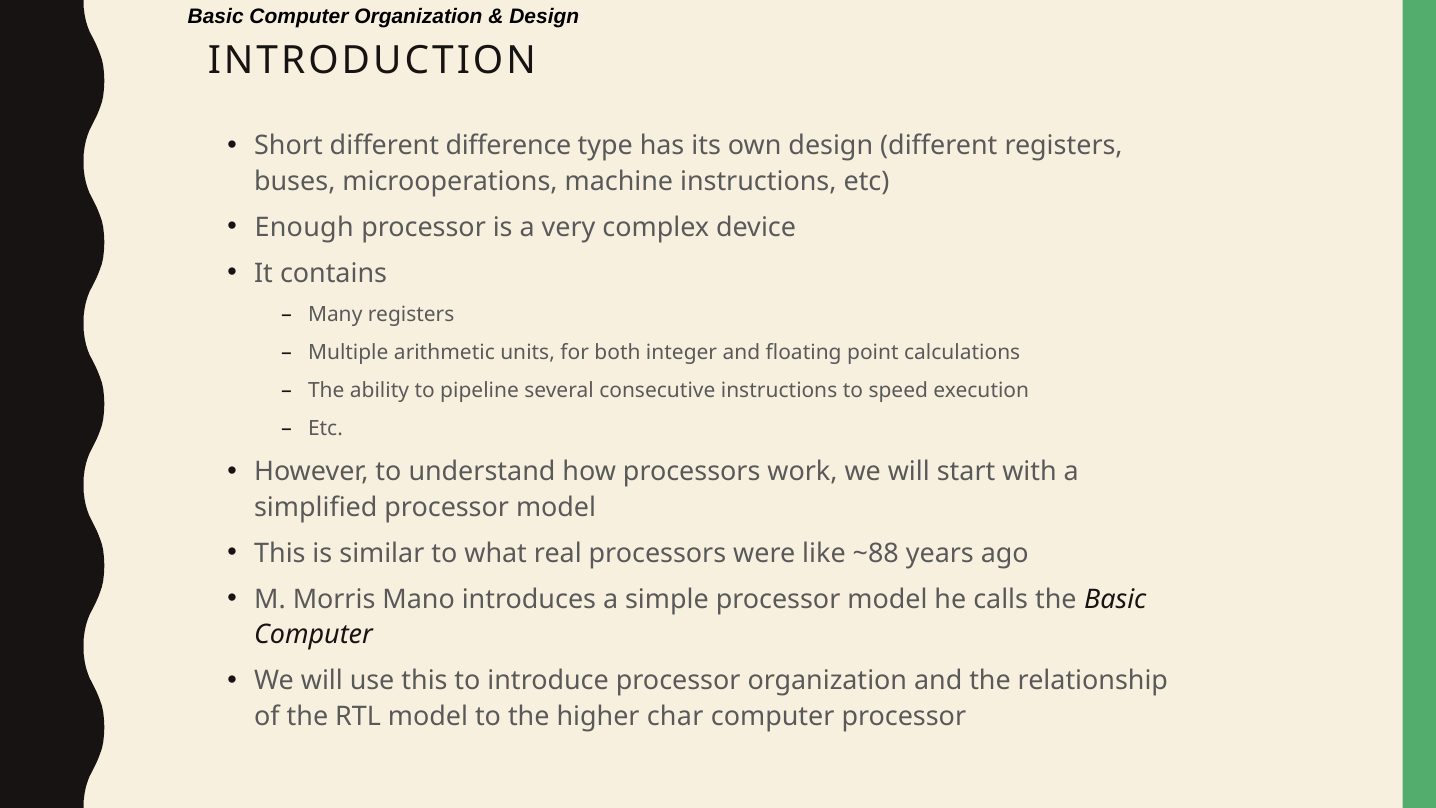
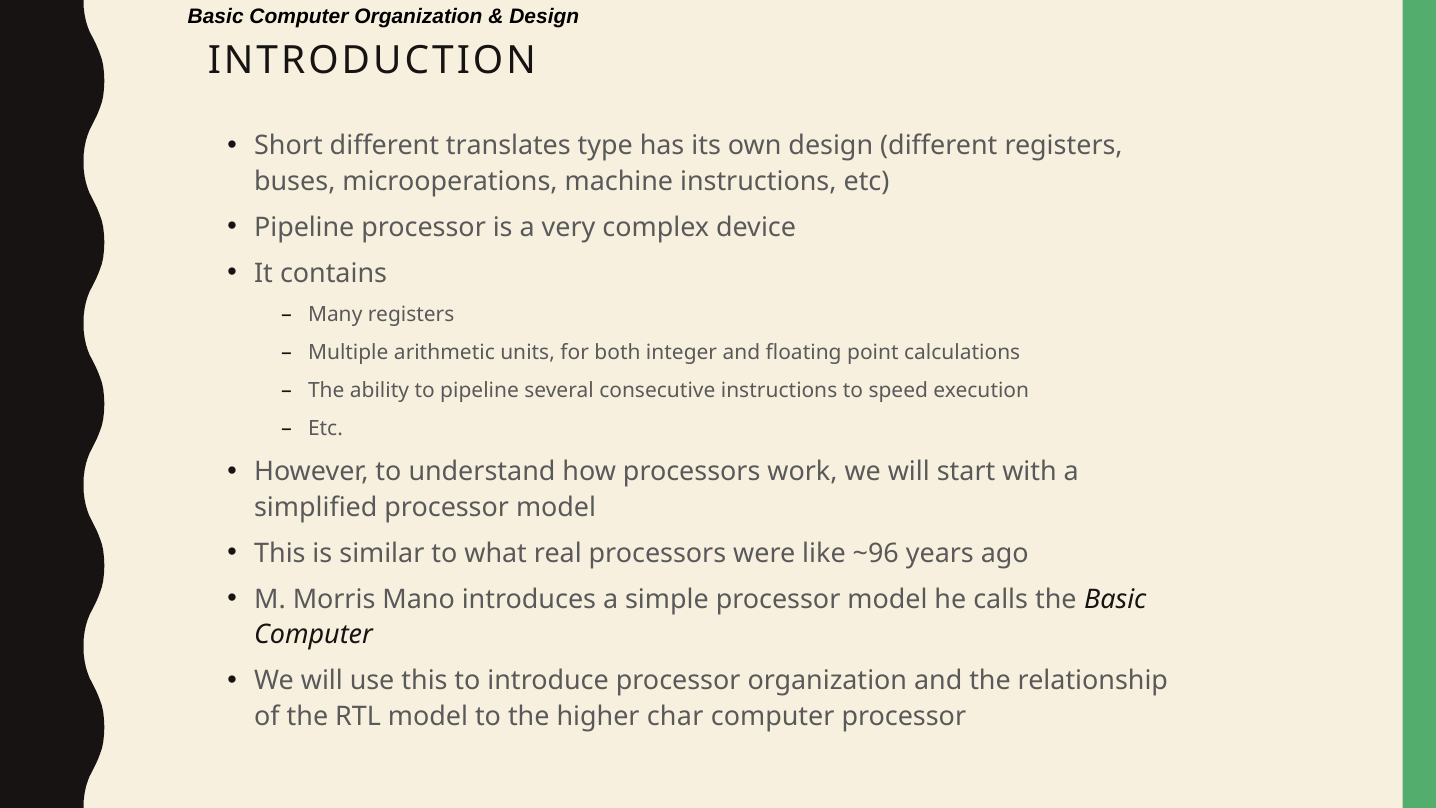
difference: difference -> translates
Enough at (304, 227): Enough -> Pipeline
~88: ~88 -> ~96
